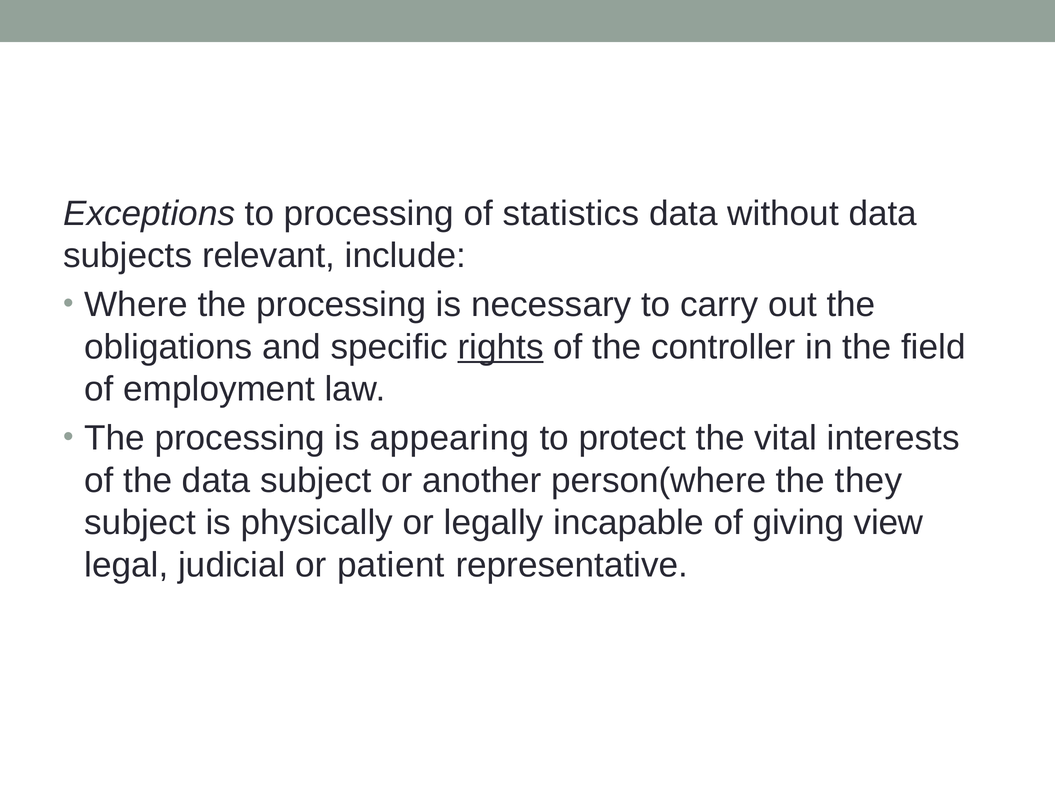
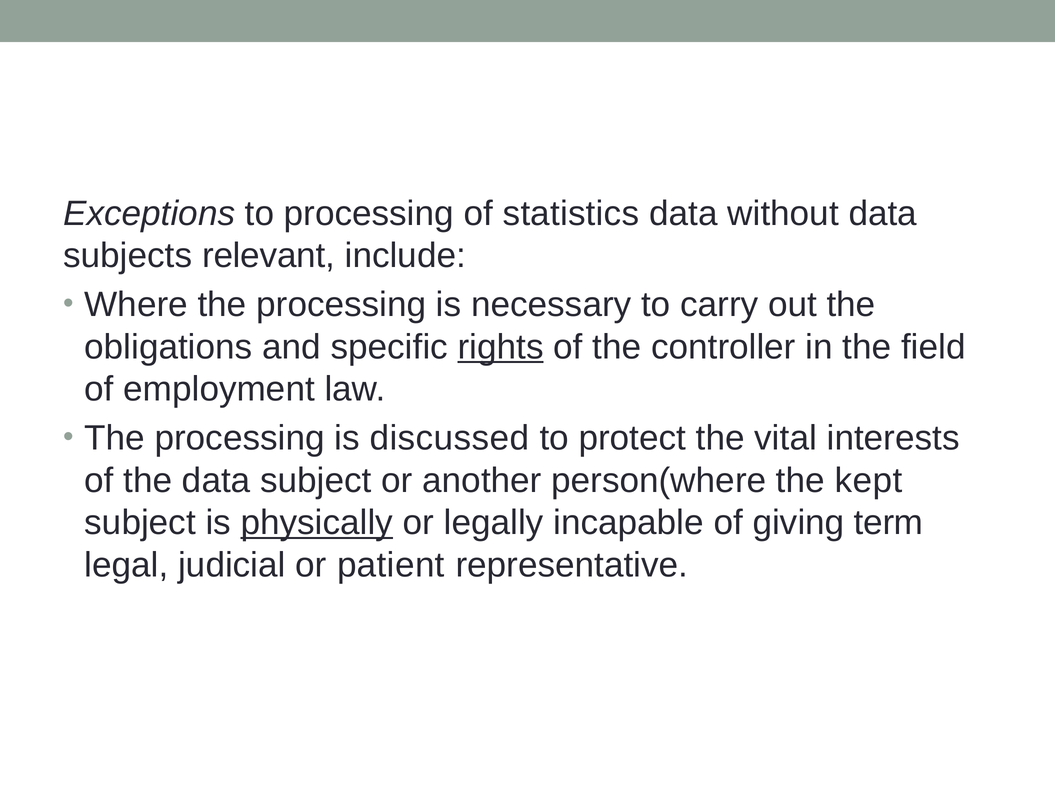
appearing: appearing -> discussed
they: they -> kept
physically underline: none -> present
view: view -> term
